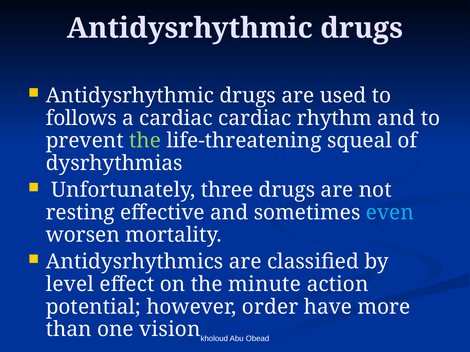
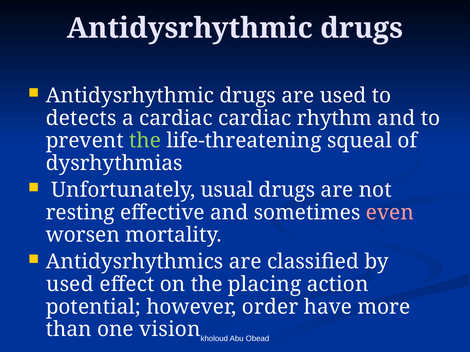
follows: follows -> detects
three: three -> usual
even colour: light blue -> pink
level at (70, 285): level -> used
minute: minute -> placing
